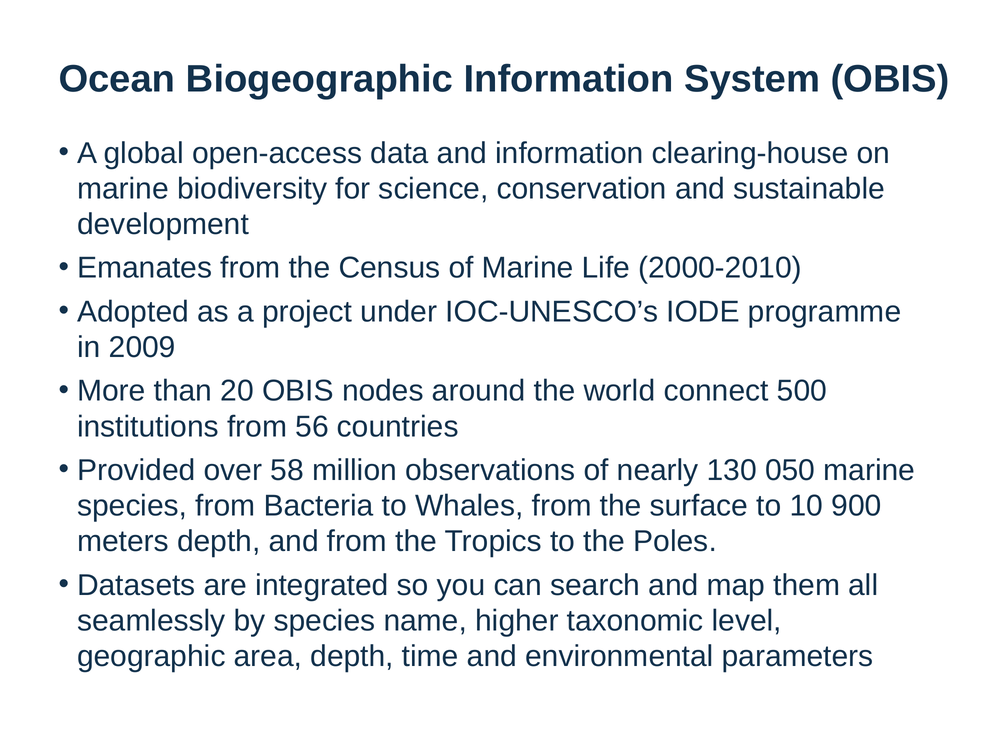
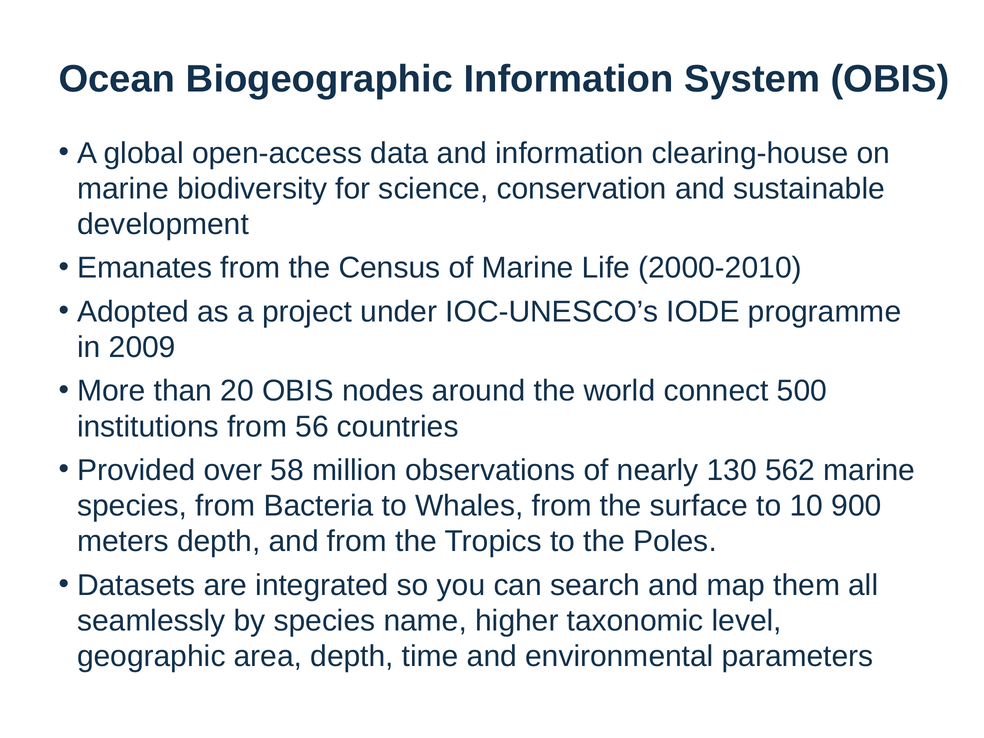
050: 050 -> 562
